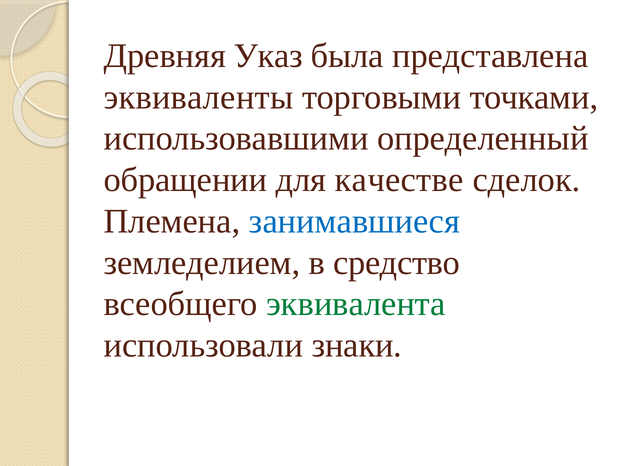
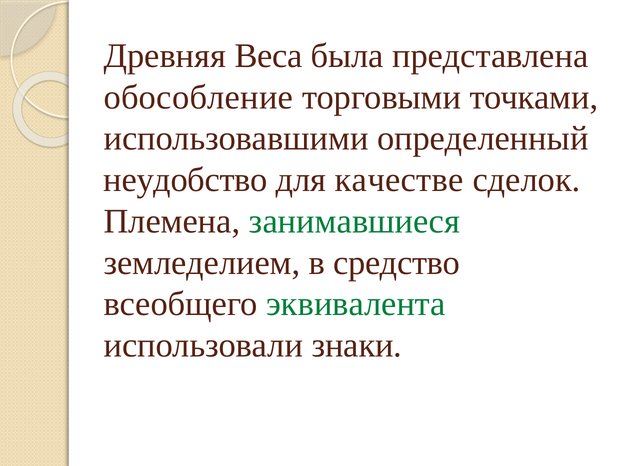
Указ: Указ -> Веса
эквиваленты: эквиваленты -> обособление
обращении: обращении -> неудобство
занимавшиеся colour: blue -> green
